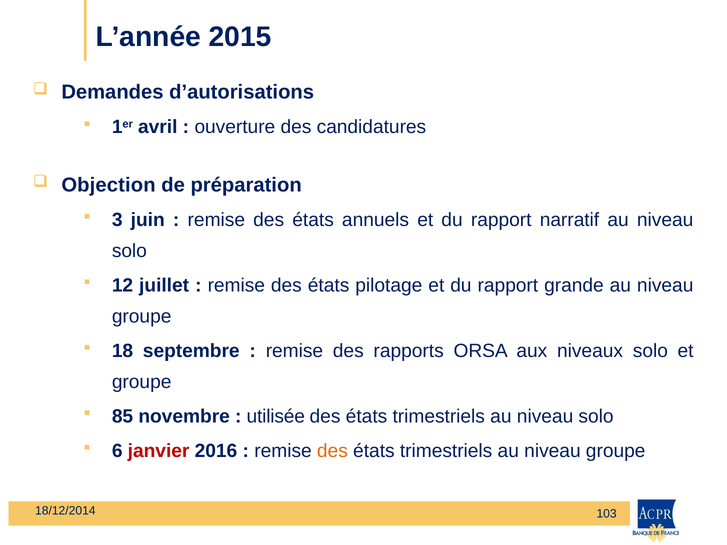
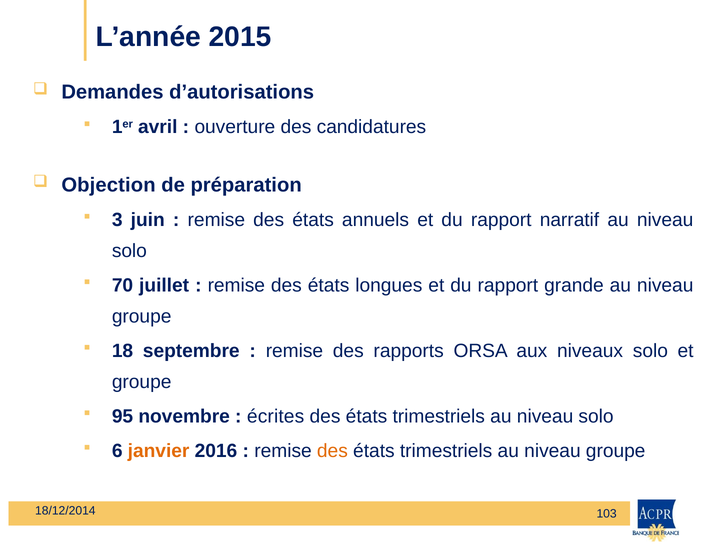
12: 12 -> 70
pilotage: pilotage -> longues
85: 85 -> 95
utilisée: utilisée -> écrites
janvier colour: red -> orange
